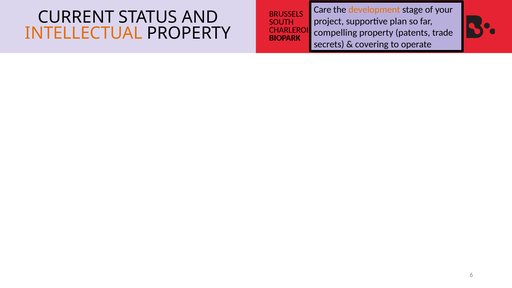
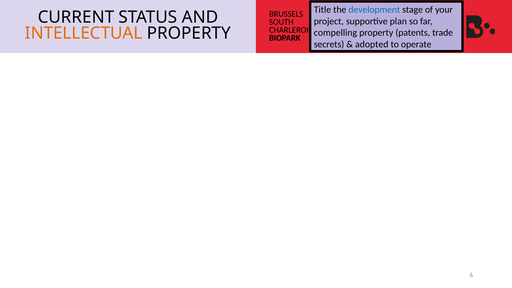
Care: Care -> Title
development colour: orange -> blue
covering: covering -> adopted
